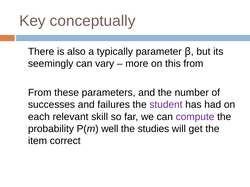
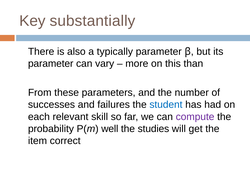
conceptually: conceptually -> substantially
seemingly at (51, 64): seemingly -> parameter
this from: from -> than
student colour: purple -> blue
